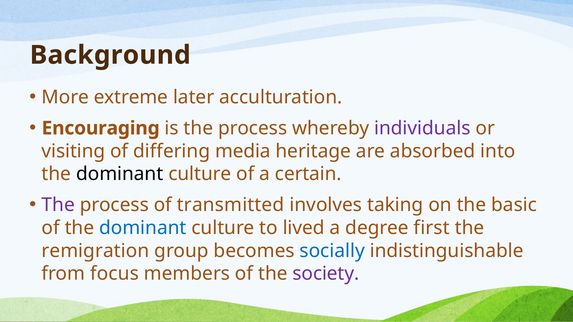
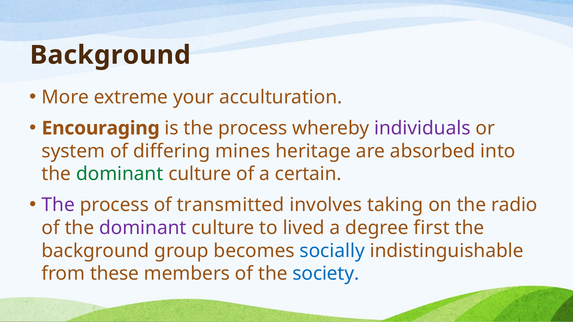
later: later -> your
visiting: visiting -> system
media: media -> mines
dominant at (120, 174) colour: black -> green
basic: basic -> radio
dominant at (143, 228) colour: blue -> purple
remigration at (95, 251): remigration -> background
focus: focus -> these
society colour: purple -> blue
